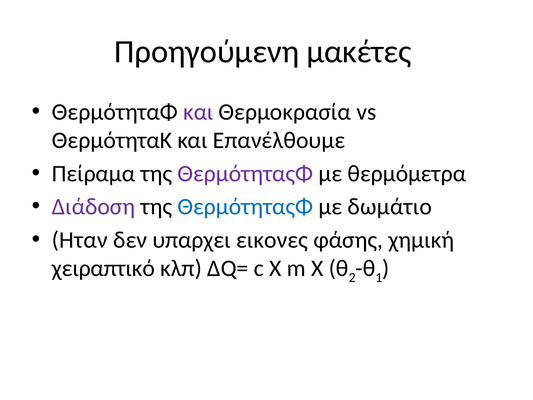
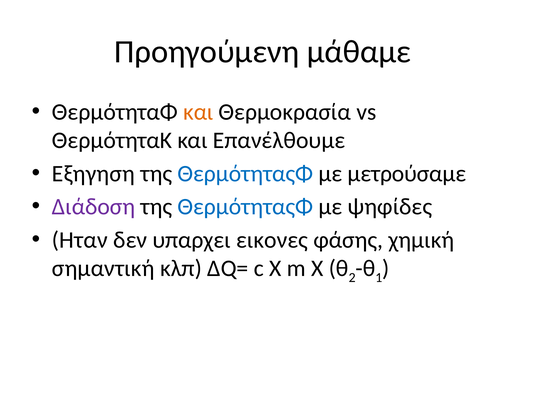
μακέτες: μακέτες -> μάθαμε
και at (198, 112) colour: purple -> orange
Πείραμα: Πείραμα -> Εξηγηση
ΘερμότηταςΦ at (245, 173) colour: purple -> blue
θερμόμετρα: θερμόμετρα -> μετρούσαμε
δωμάτιο: δωμάτιο -> ψηφίδες
χειραπτικό: χειραπτικό -> σημαντική
